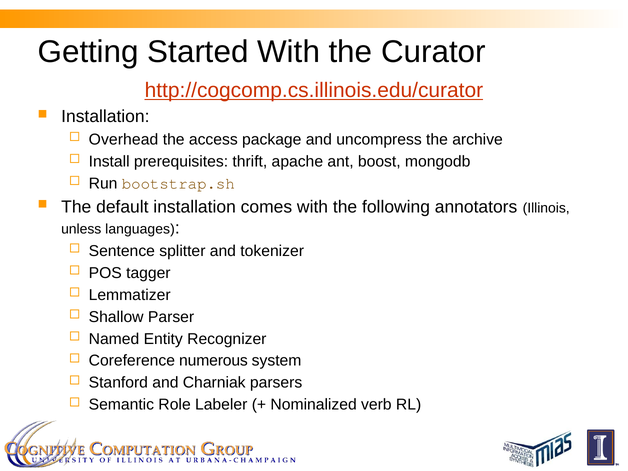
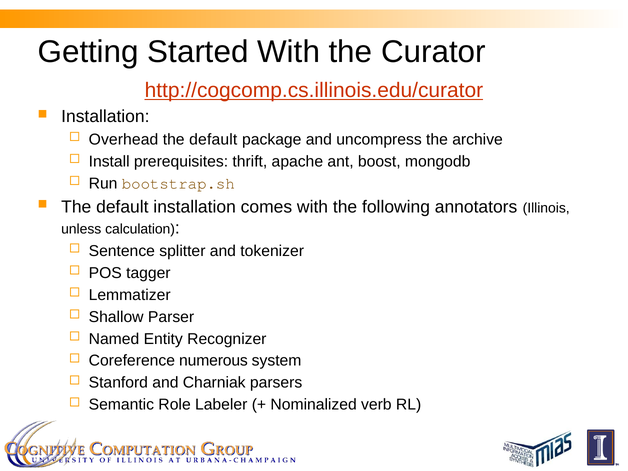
access at (213, 140): access -> default
languages: languages -> calculation
